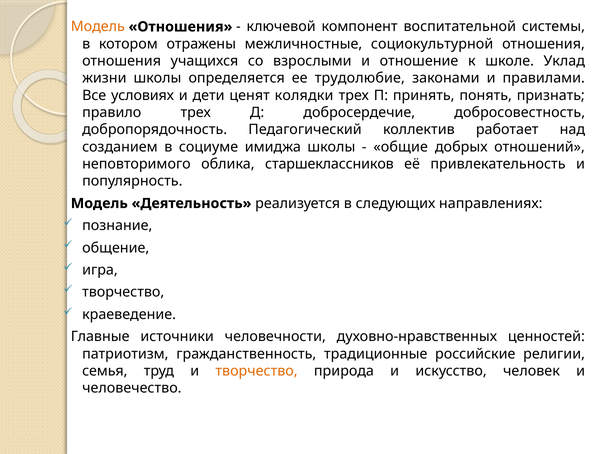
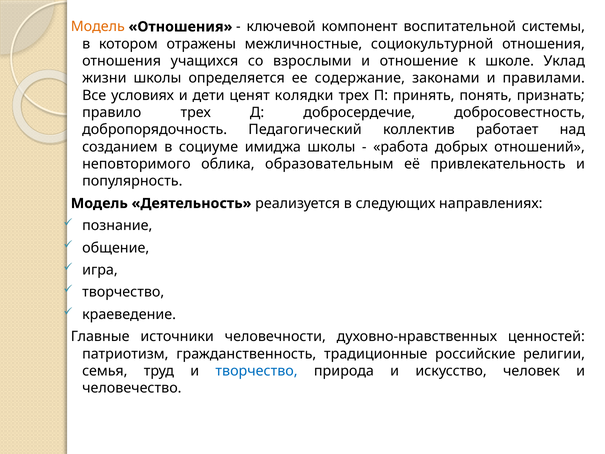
трудолюбие: трудолюбие -> содержание
общие: общие -> работа
старшеклассников: старшеклассников -> образовательным
творчество at (257, 371) colour: orange -> blue
